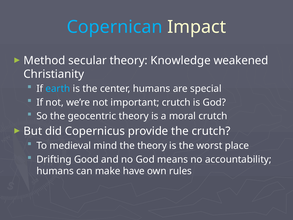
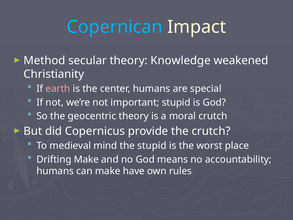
earth colour: light blue -> pink
important crutch: crutch -> stupid
the theory: theory -> stupid
Drifting Good: Good -> Make
